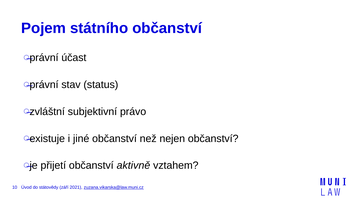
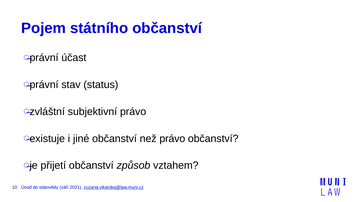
než nejen: nejen -> právo
aktivně: aktivně -> způsob
